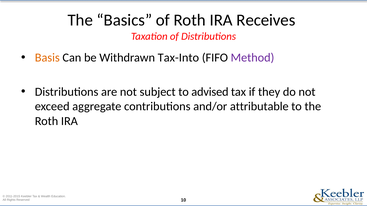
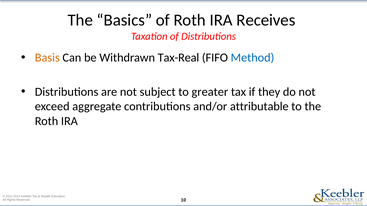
Tax-Into: Tax-Into -> Tax-Real
Method colour: purple -> blue
advised: advised -> greater
